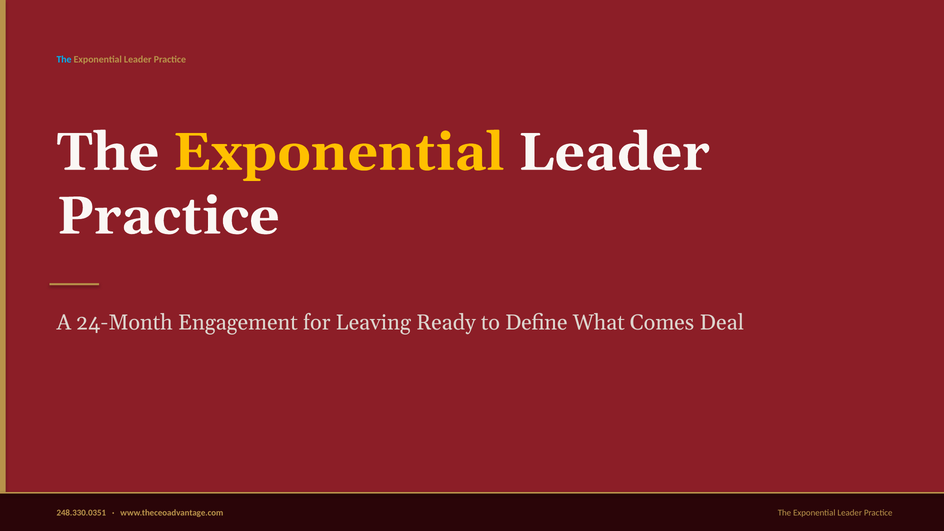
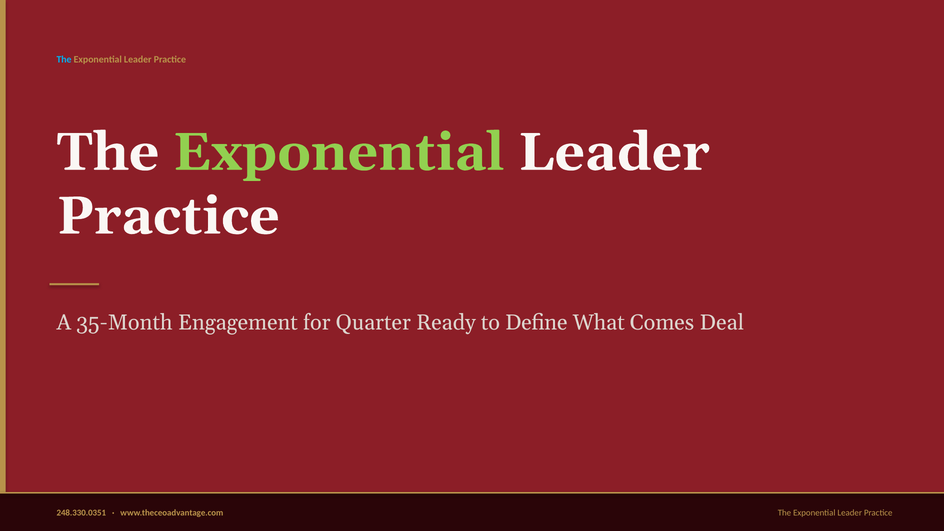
Exponential at (339, 152) colour: yellow -> light green
24-Month: 24-Month -> 35-Month
Leaving: Leaving -> Quarter
